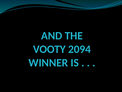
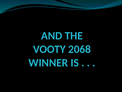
2094: 2094 -> 2068
